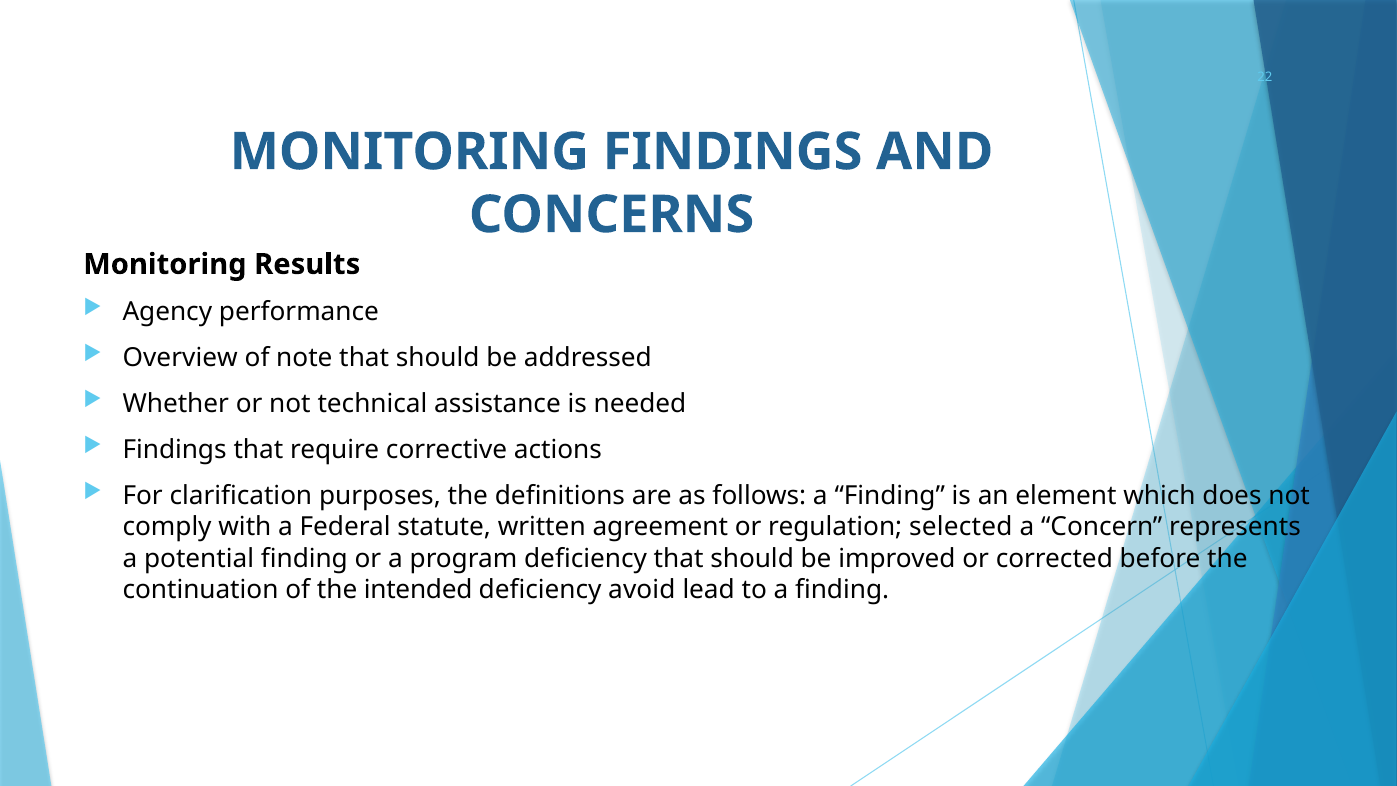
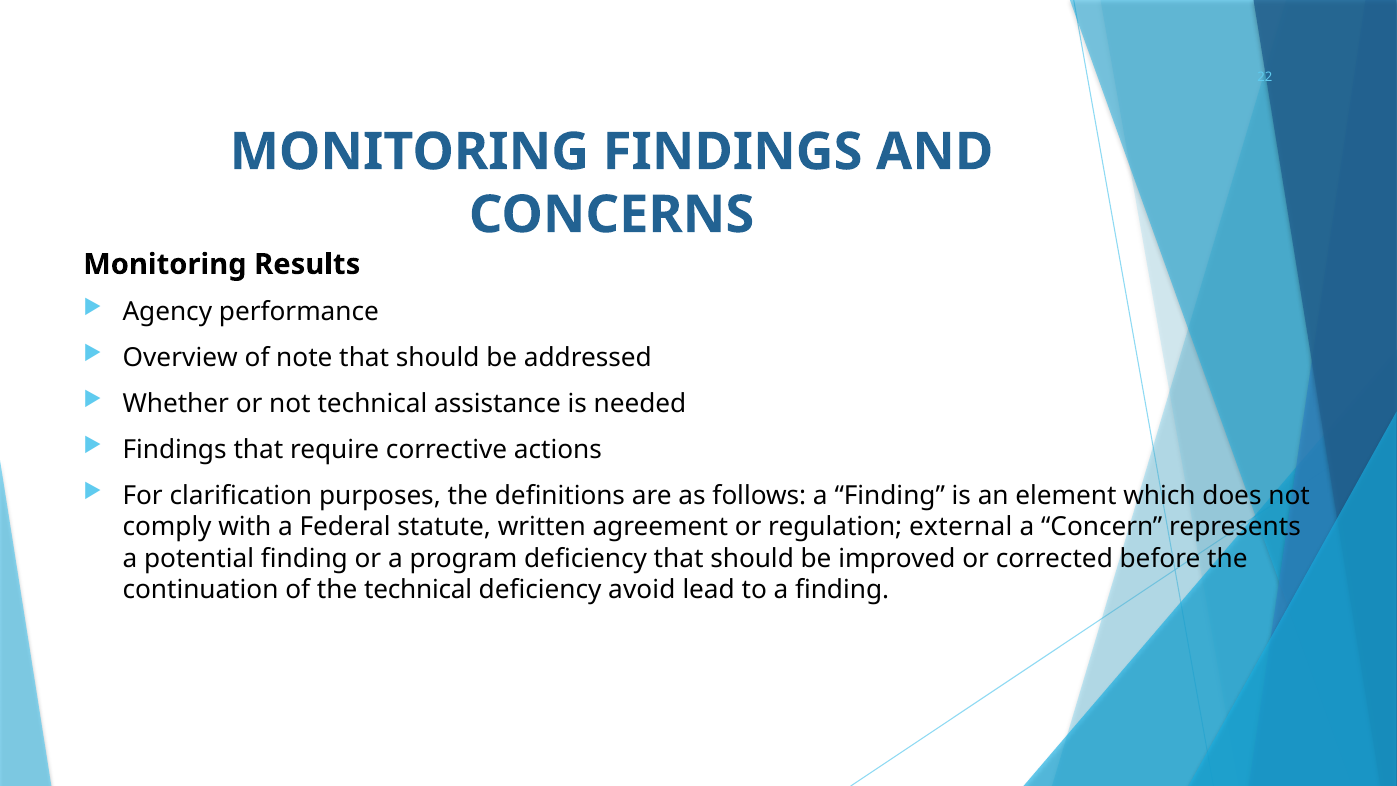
selected: selected -> external
the intended: intended -> technical
